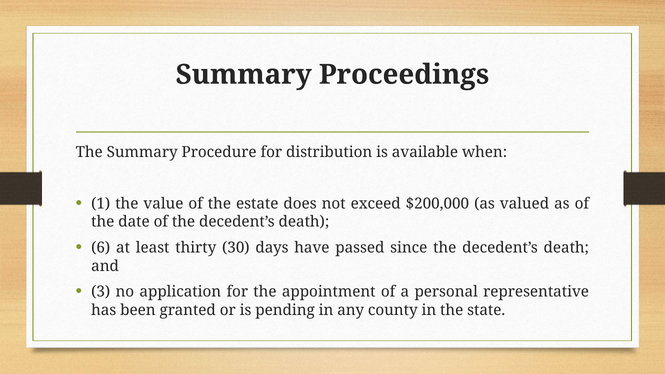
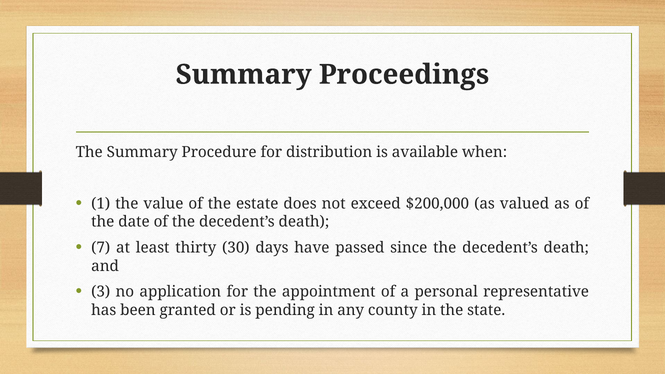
6: 6 -> 7
